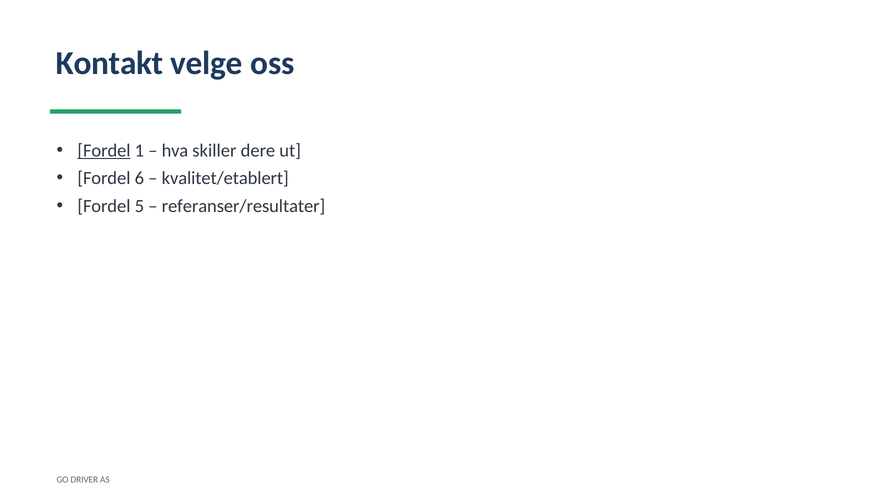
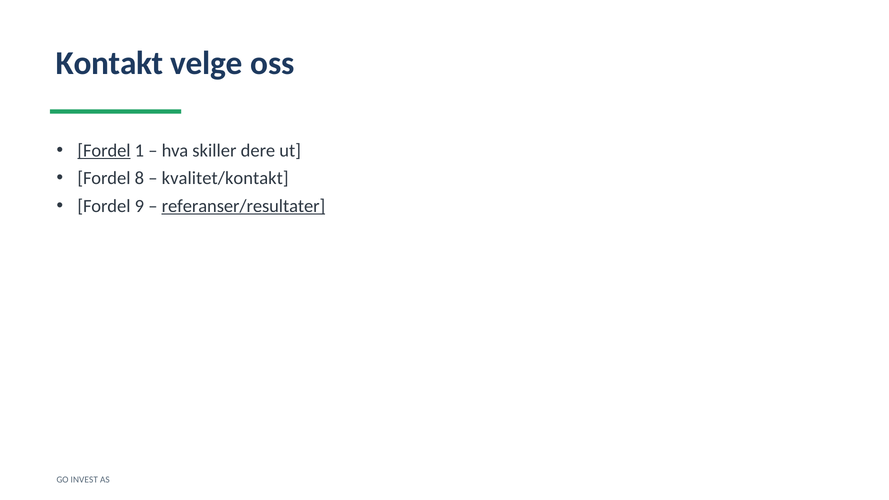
6: 6 -> 8
kvalitet/etablert: kvalitet/etablert -> kvalitet/kontakt
5: 5 -> 9
referanser/resultater underline: none -> present
DRIVER: DRIVER -> INVEST
